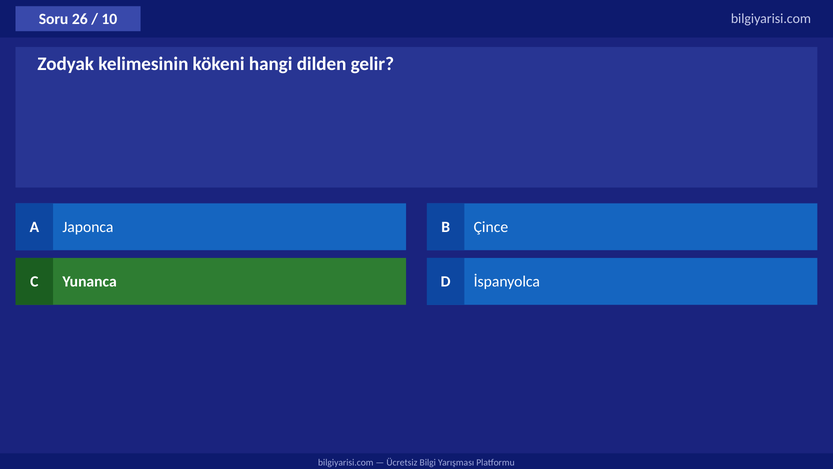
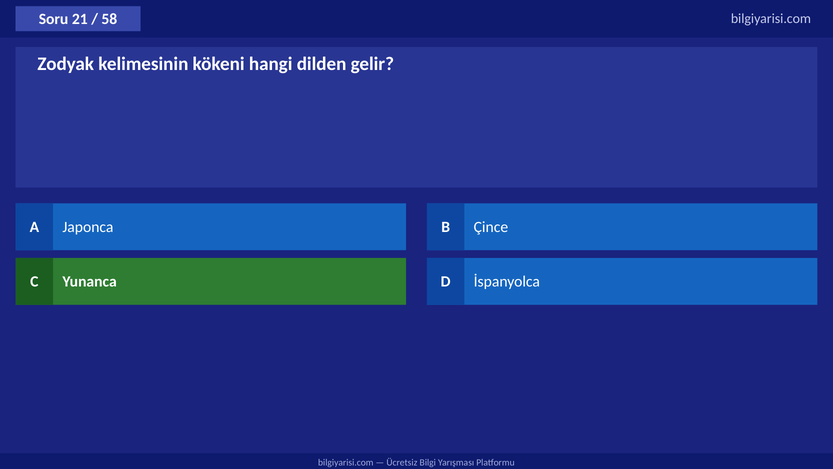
26: 26 -> 21
10: 10 -> 58
